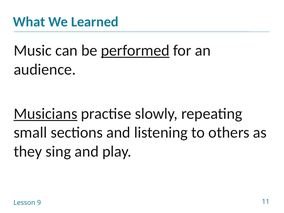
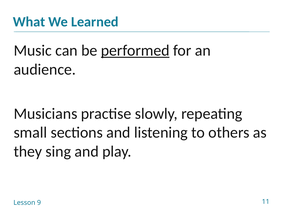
Musicians underline: present -> none
